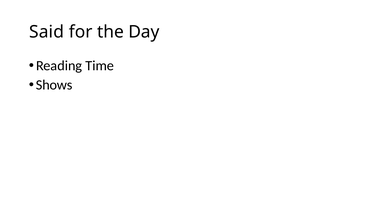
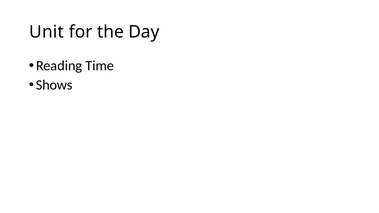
Said: Said -> Unit
